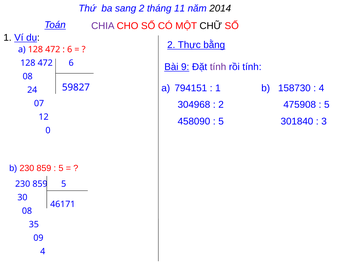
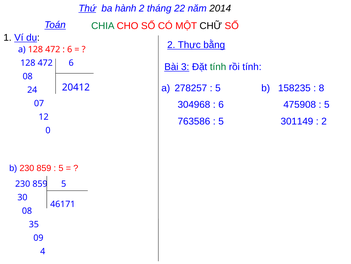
Thứ underline: none -> present
sang: sang -> hành
11: 11 -> 22
CHIA colour: purple -> green
9: 9 -> 3
tính at (218, 67) colour: purple -> green
794151: 794151 -> 278257
1 at (218, 88): 1 -> 5
158730: 158730 -> 158235
4 at (322, 88): 4 -> 8
59827: 59827 -> 20412
2 at (221, 104): 2 -> 6
458090: 458090 -> 763586
301840: 301840 -> 301149
3 at (324, 121): 3 -> 2
